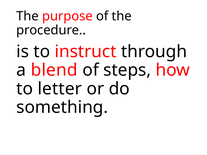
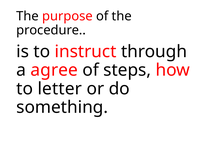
blend: blend -> agree
